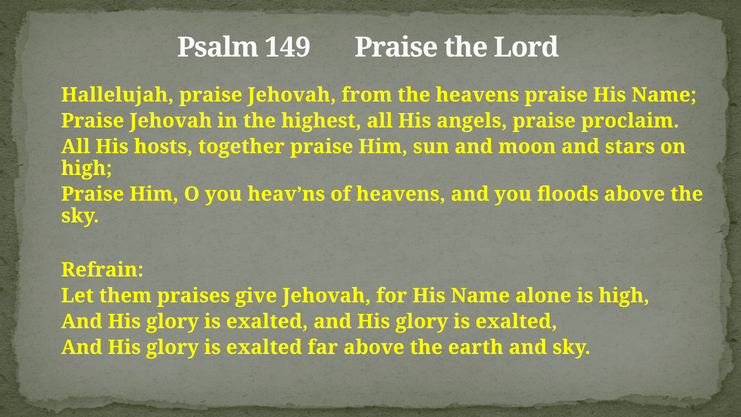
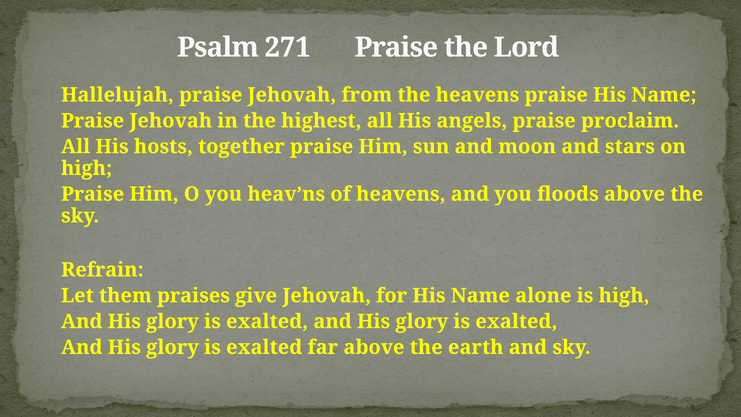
149: 149 -> 271
